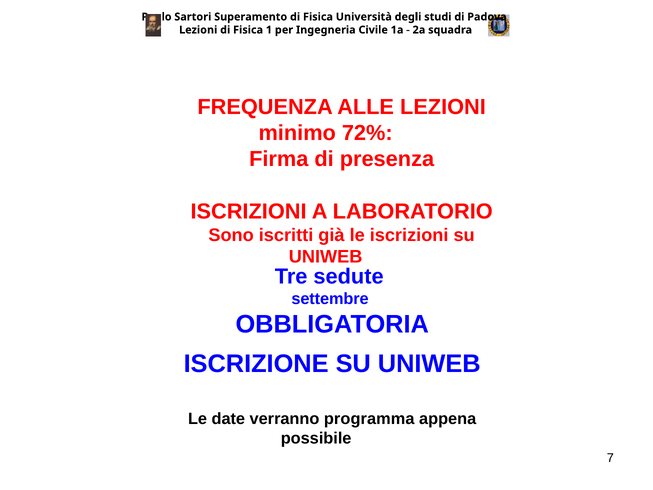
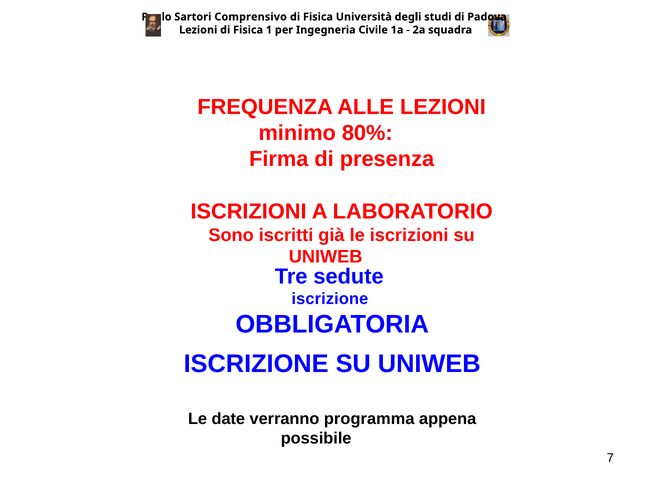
Superamento: Superamento -> Comprensivo
72%: 72% -> 80%
settembre at (330, 299): settembre -> iscrizione
